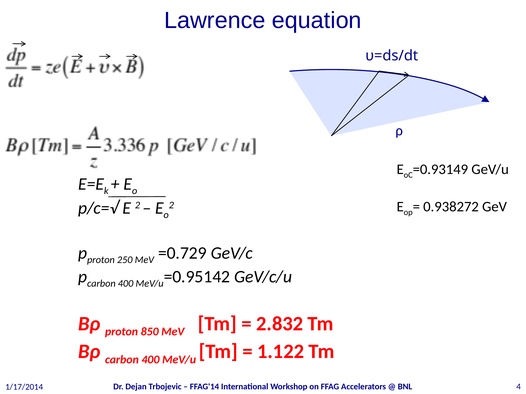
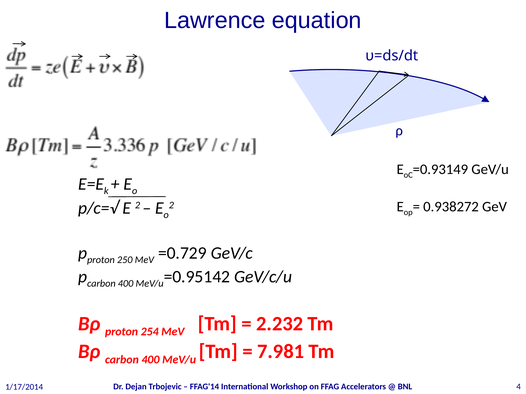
850: 850 -> 254
2.832: 2.832 -> 2.232
1.122: 1.122 -> 7.981
